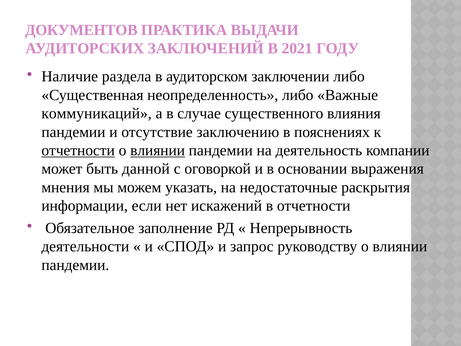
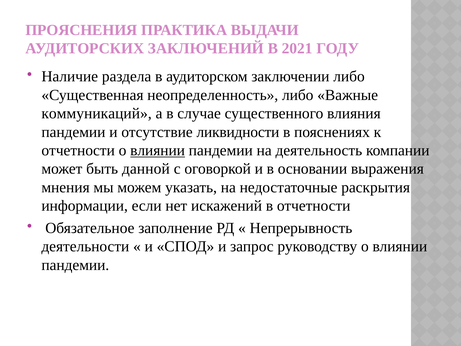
ДОКУМЕНТОВ: ДОКУМЕНТОВ -> ПРОЯСНЕНИЯ
заключению: заключению -> ликвидности
отчетности at (78, 150) underline: present -> none
